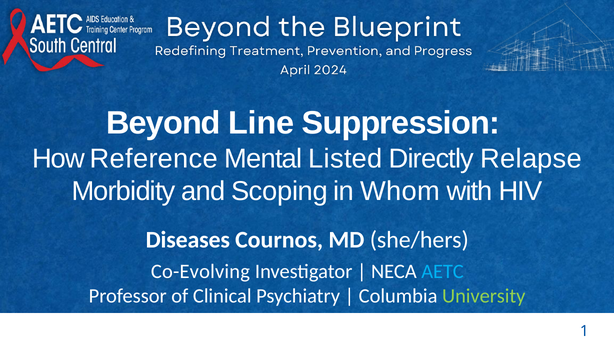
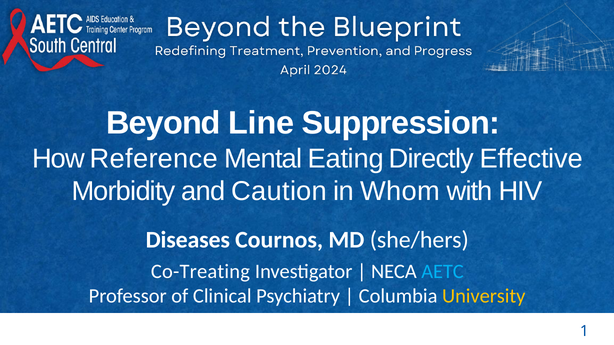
Listed: Listed -> Eating
Relapse: Relapse -> Effective
Scoping: Scoping -> Caution
Co-Evolving: Co-Evolving -> Co-Treating
University colour: light green -> yellow
